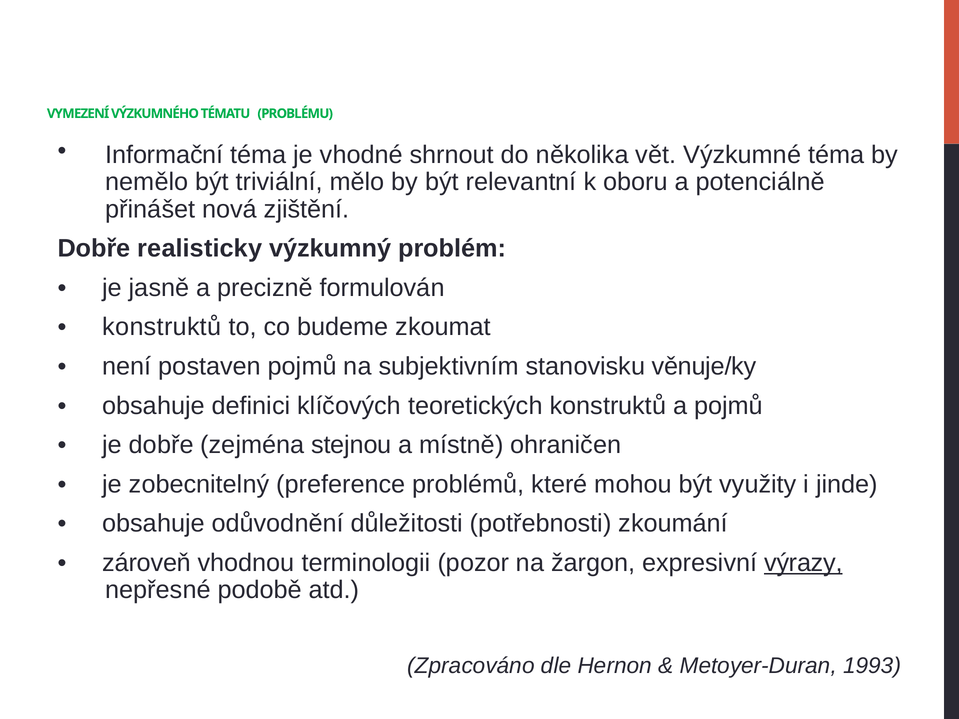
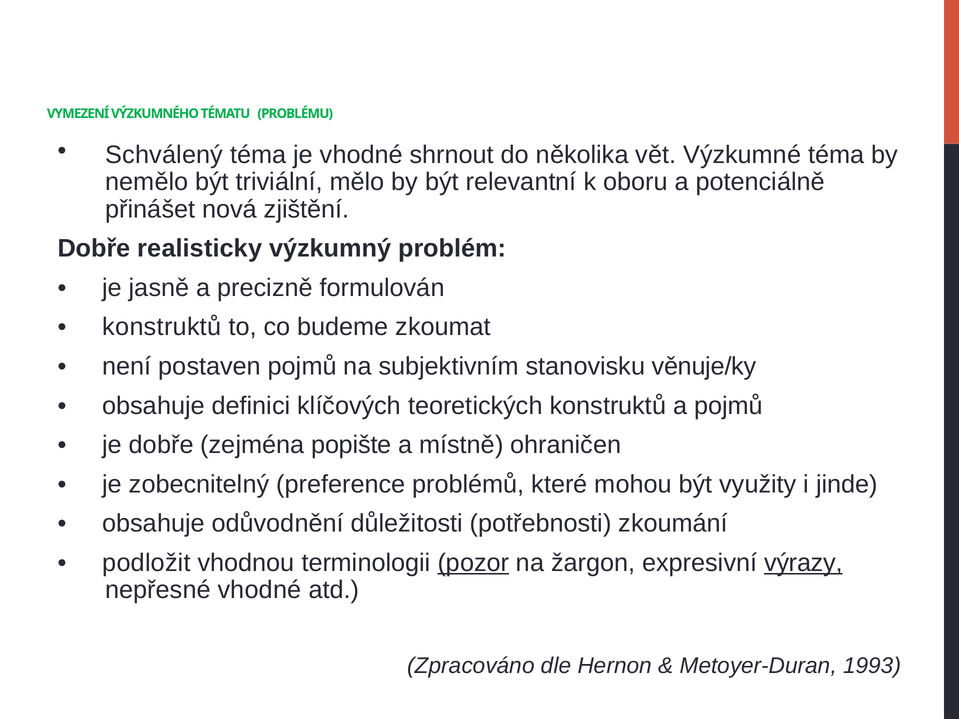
Informační: Informační -> Schválený
stejnou: stejnou -> popište
zároveň: zároveň -> podložit
pozor underline: none -> present
nepřesné podobě: podobě -> vhodné
